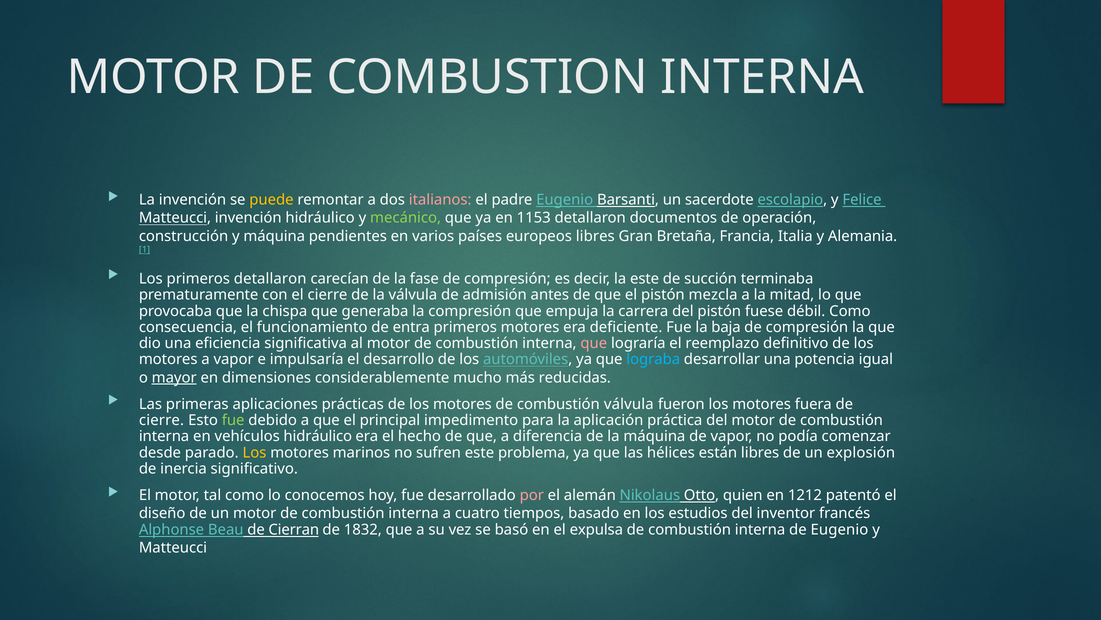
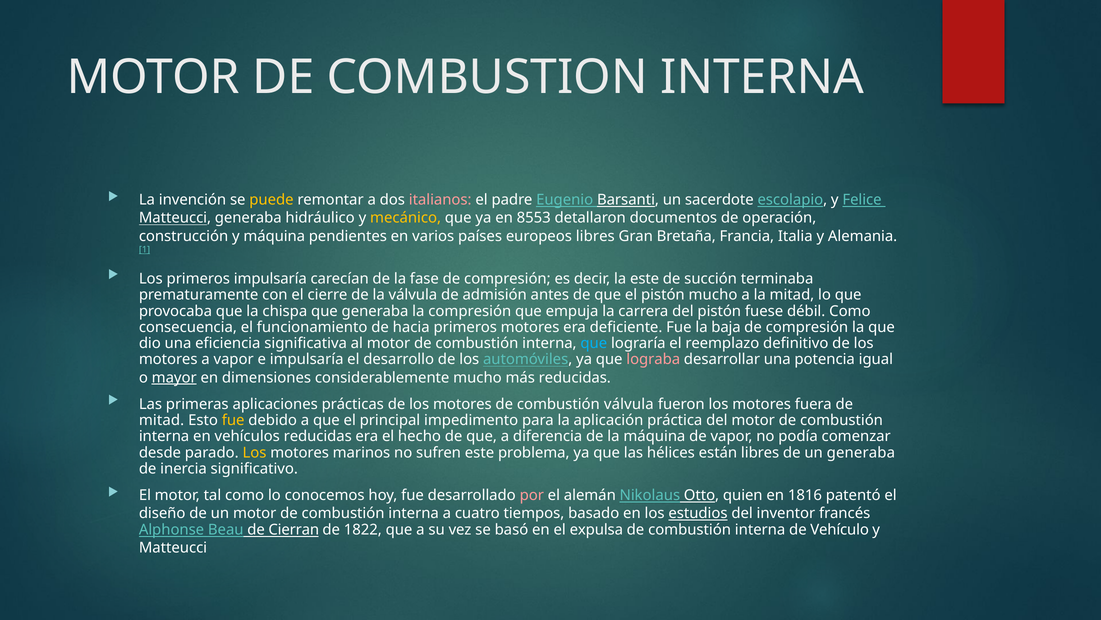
Matteucci invención: invención -> generaba
mecánico colour: light green -> yellow
1153: 1153 -> 8553
primeros detallaron: detallaron -> impulsaría
pistón mezcla: mezcla -> mucho
entra: entra -> hacia
que at (594, 343) colour: pink -> light blue
lograba colour: light blue -> pink
cierre at (162, 420): cierre -> mitad
fue at (233, 420) colour: light green -> yellow
vehículos hidráulico: hidráulico -> reducidas
un explosión: explosión -> generaba
1212: 1212 -> 1816
estudios underline: none -> present
1832: 1832 -> 1822
de Eugenio: Eugenio -> Vehículo
